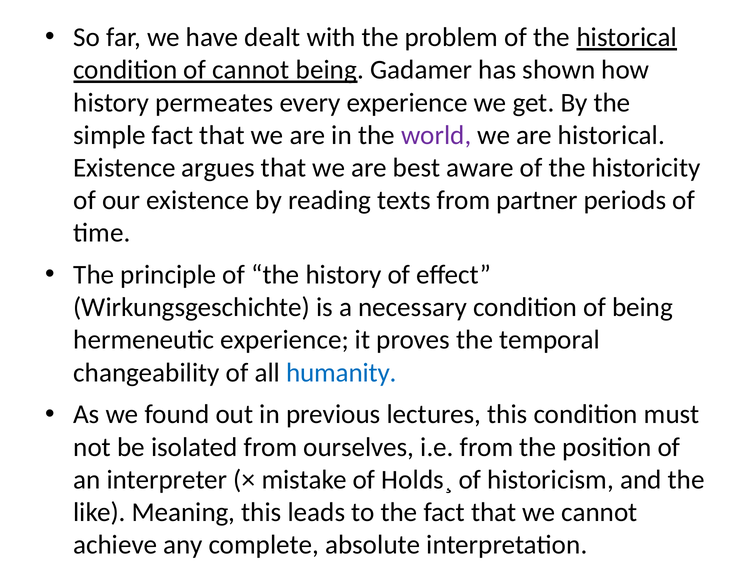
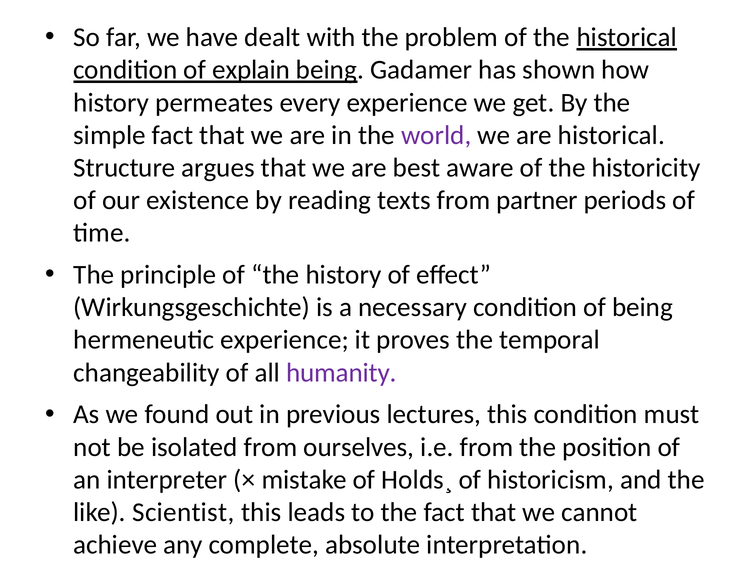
of cannot: cannot -> explain
Existence at (124, 168): Existence -> Structure
humanity colour: blue -> purple
Meaning: Meaning -> Scientist
